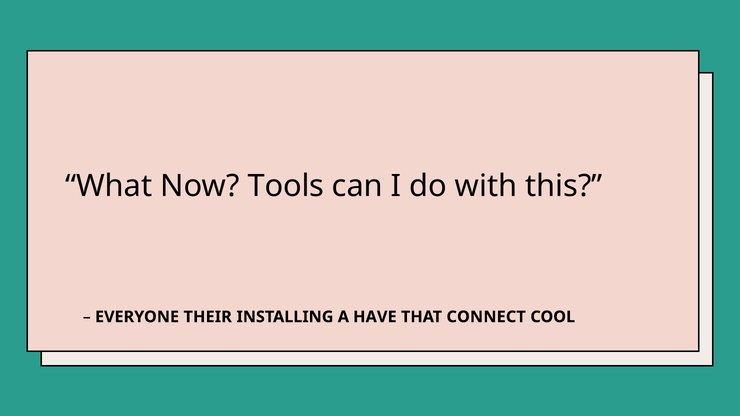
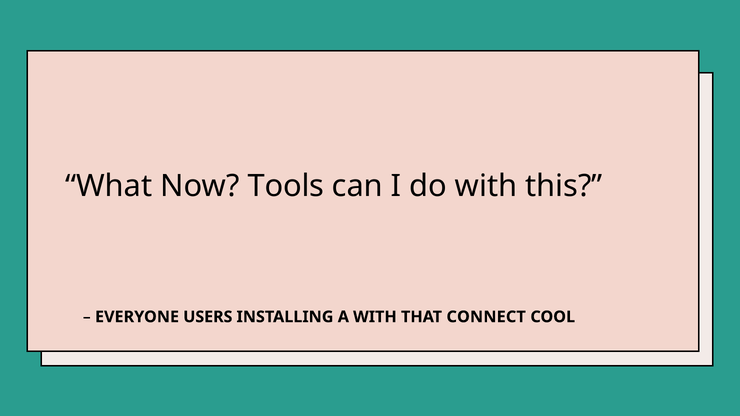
THEIR: THEIR -> USERS
A HAVE: HAVE -> WITH
